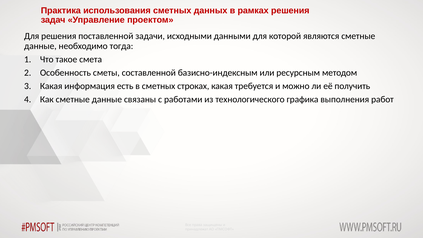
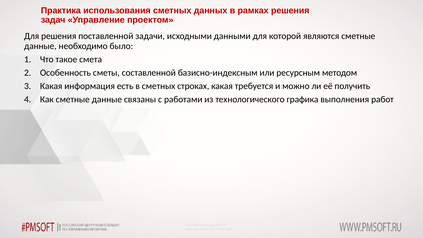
тогда: тогда -> было
